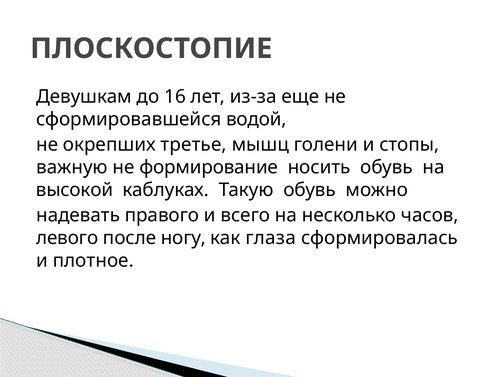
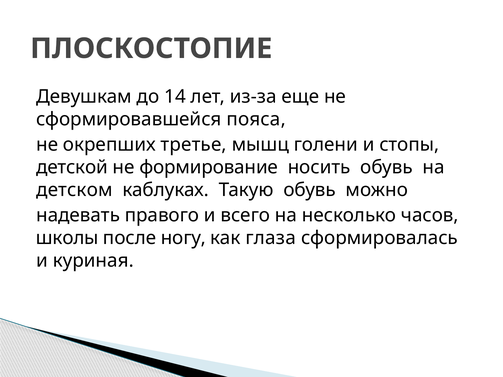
16: 16 -> 14
водой: водой -> пояса
важную: важную -> детской
высокой: высокой -> детском
левого: левого -> школы
плотное: плотное -> куриная
